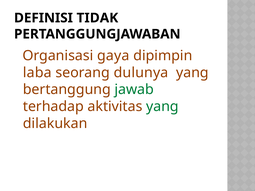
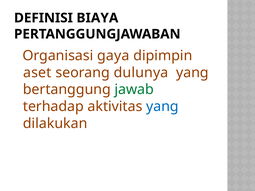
TIDAK: TIDAK -> BIAYA
laba: laba -> aset
yang at (162, 107) colour: green -> blue
